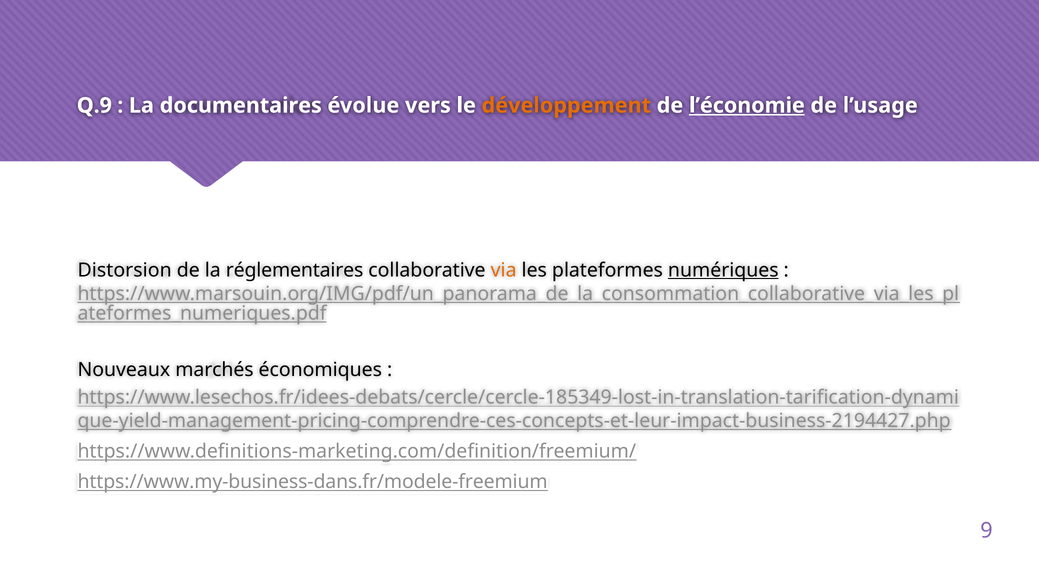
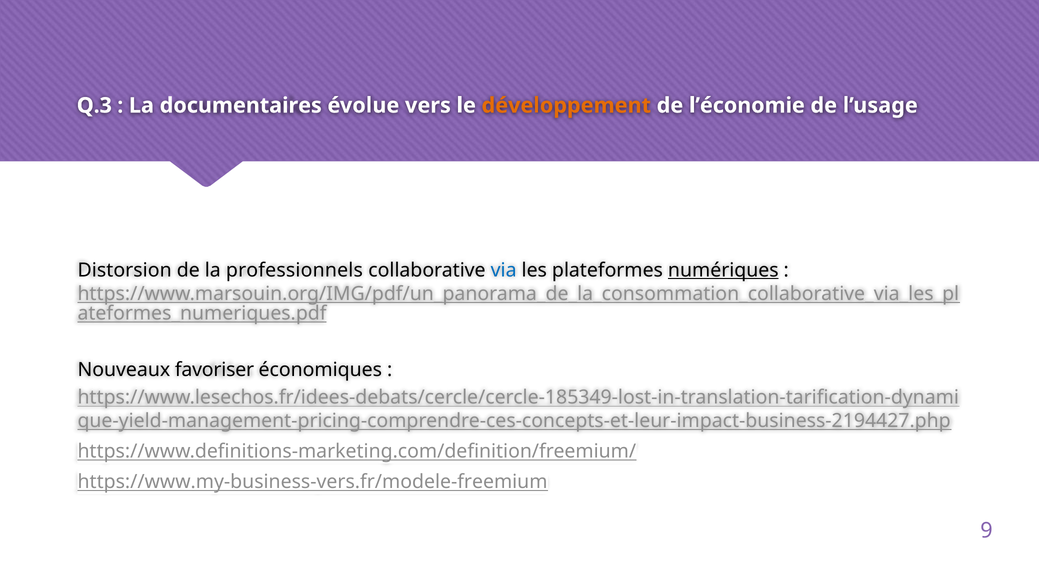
Q.9: Q.9 -> Q.3
l’économie underline: present -> none
réglementaires: réglementaires -> professionnels
via colour: orange -> blue
marchés: marchés -> favoriser
https://www.my-business-dans.fr/modele-freemium: https://www.my-business-dans.fr/modele-freemium -> https://www.my-business-vers.fr/modele-freemium
